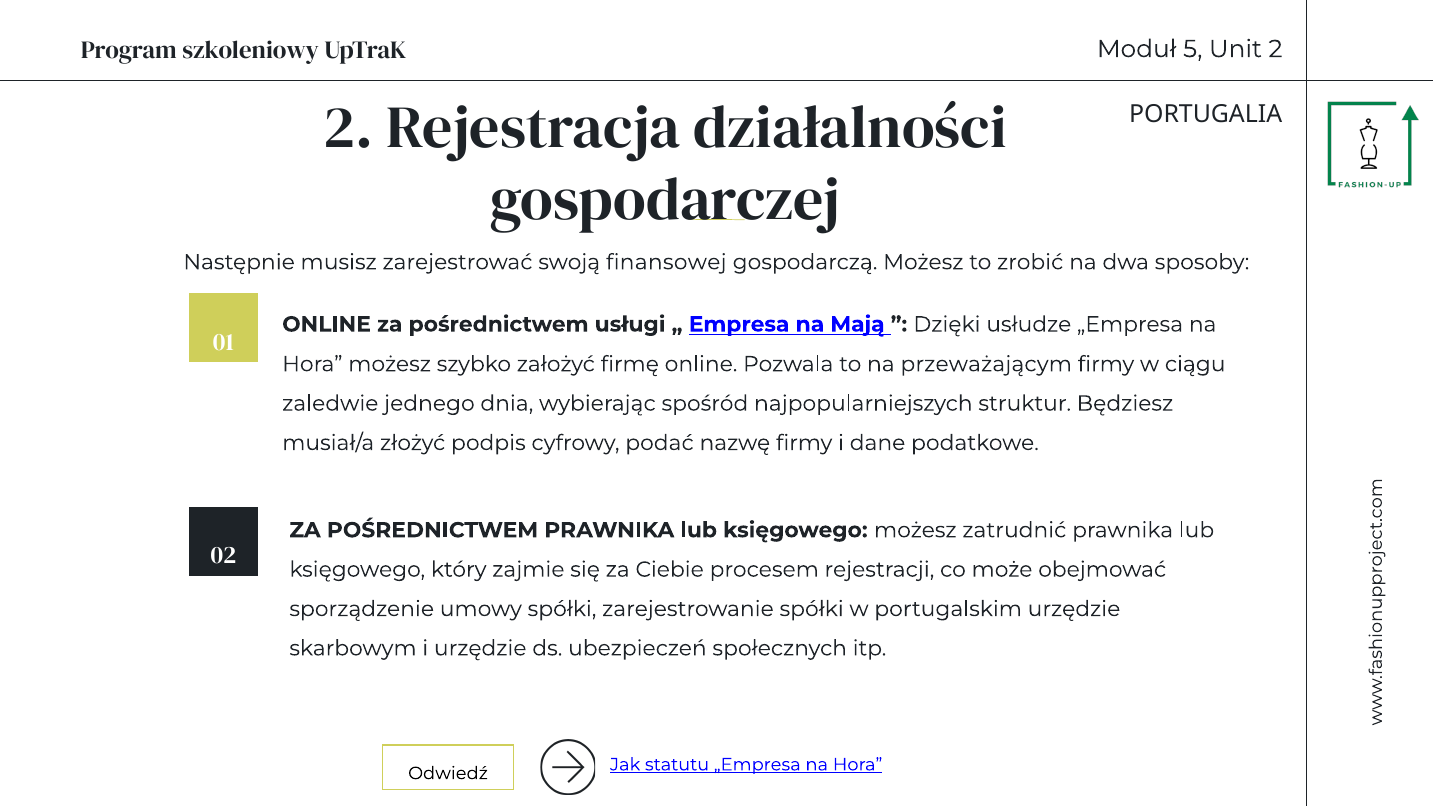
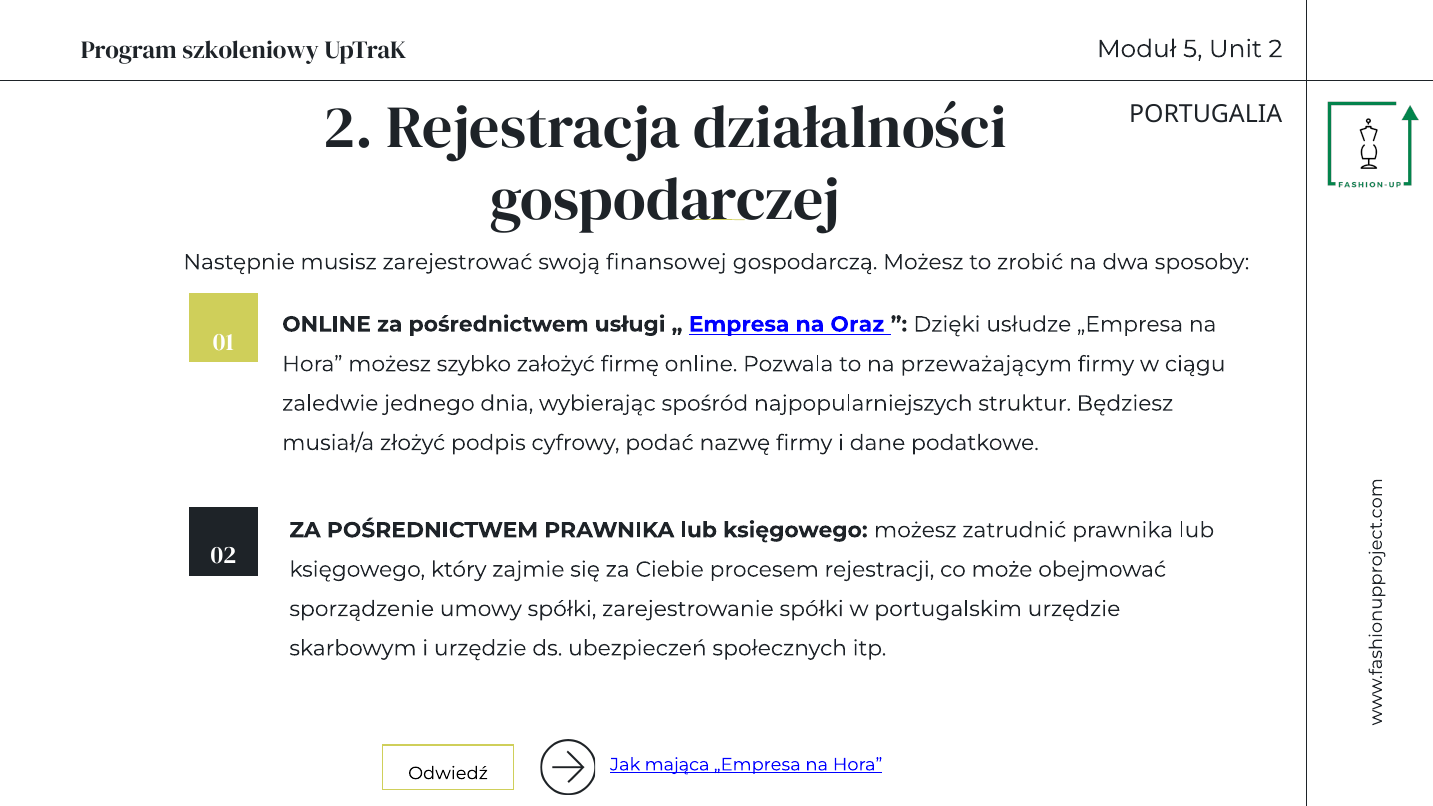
Mają: Mają -> Oraz
statutu: statutu -> mająca
